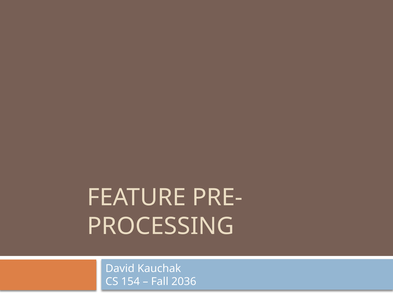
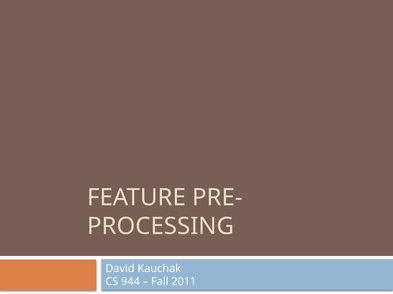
154: 154 -> 944
2036: 2036 -> 2011
